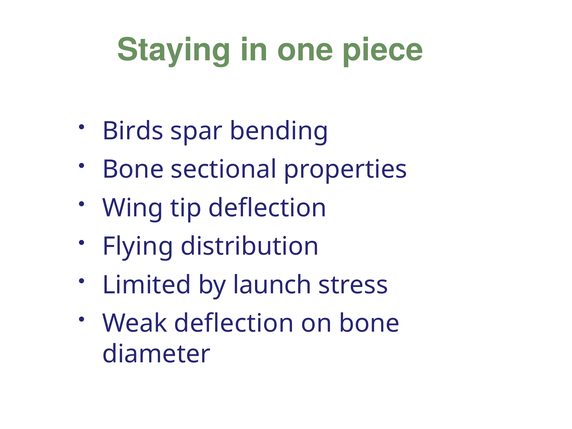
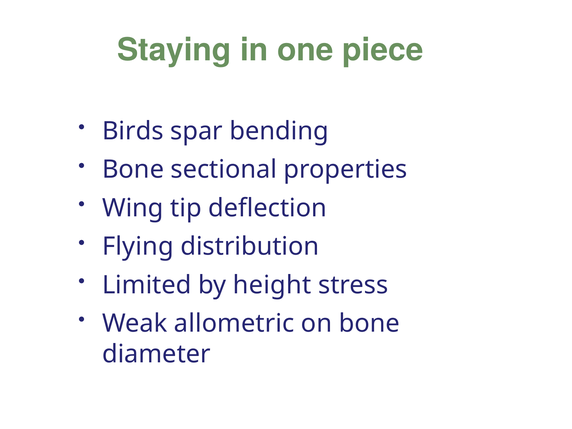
launch: launch -> height
Weak deflection: deflection -> allometric
